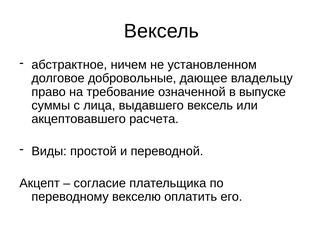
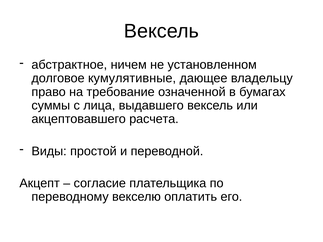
добровольные: добровольные -> кумулятивные
выпуске: выпуске -> бумагах
